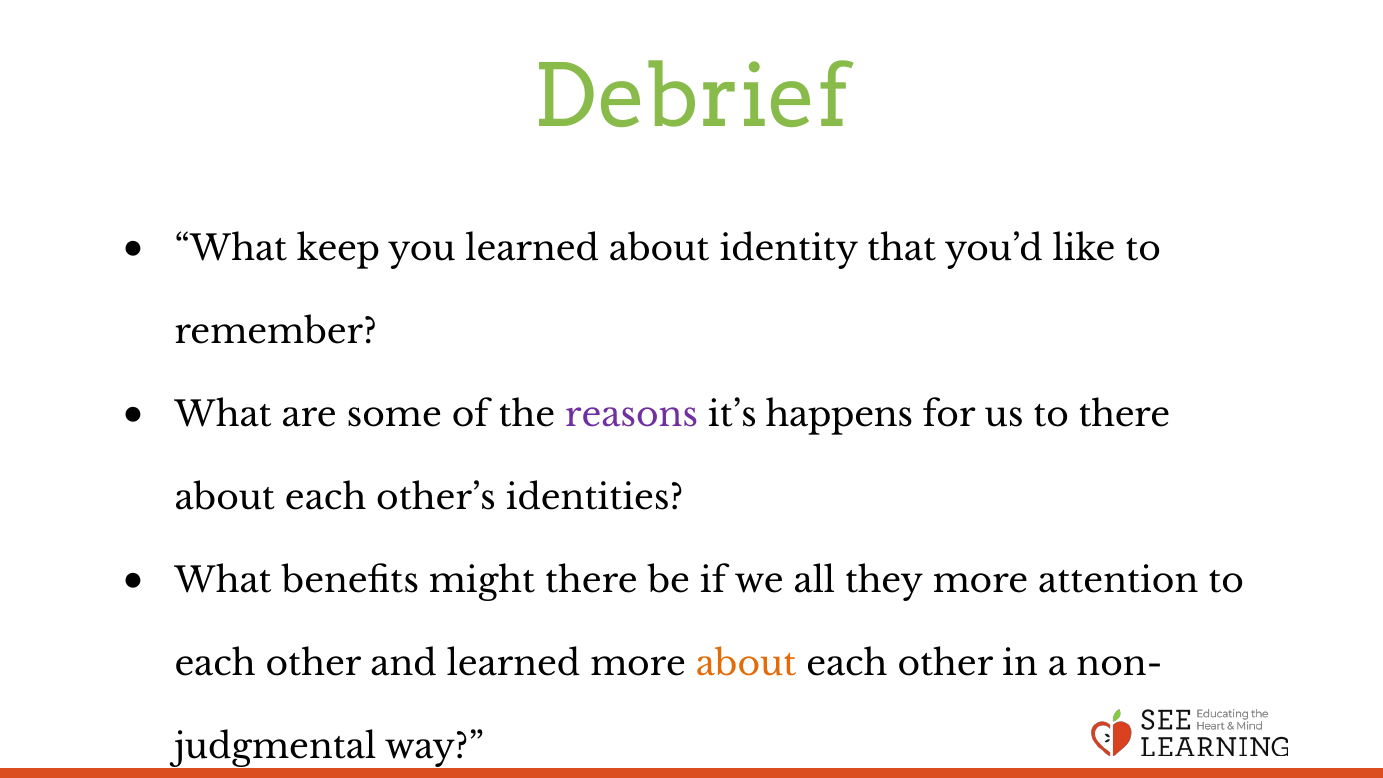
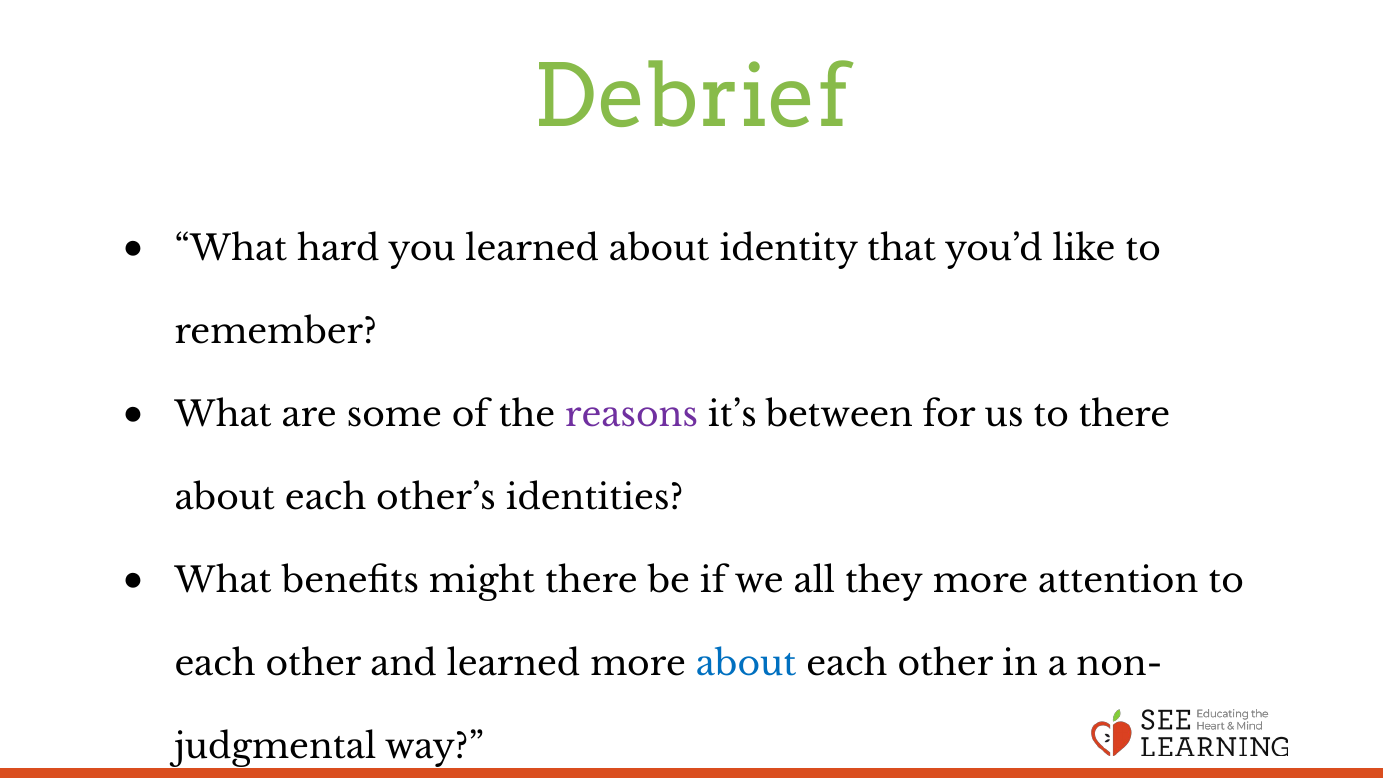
keep: keep -> hard
happens: happens -> between
about at (746, 664) colour: orange -> blue
